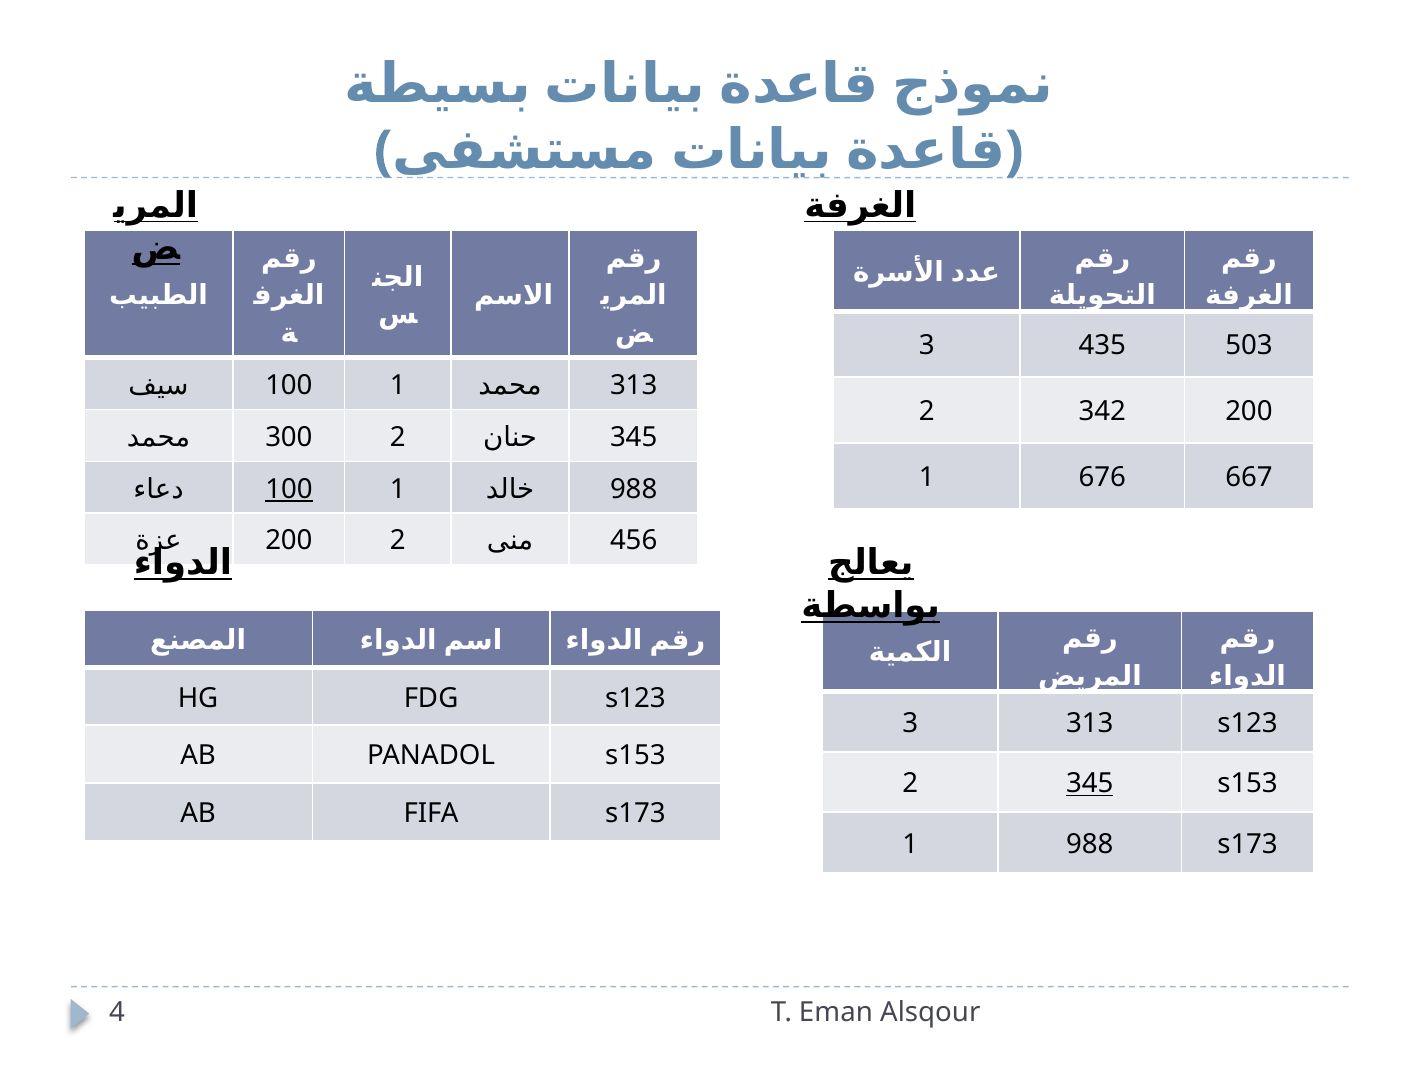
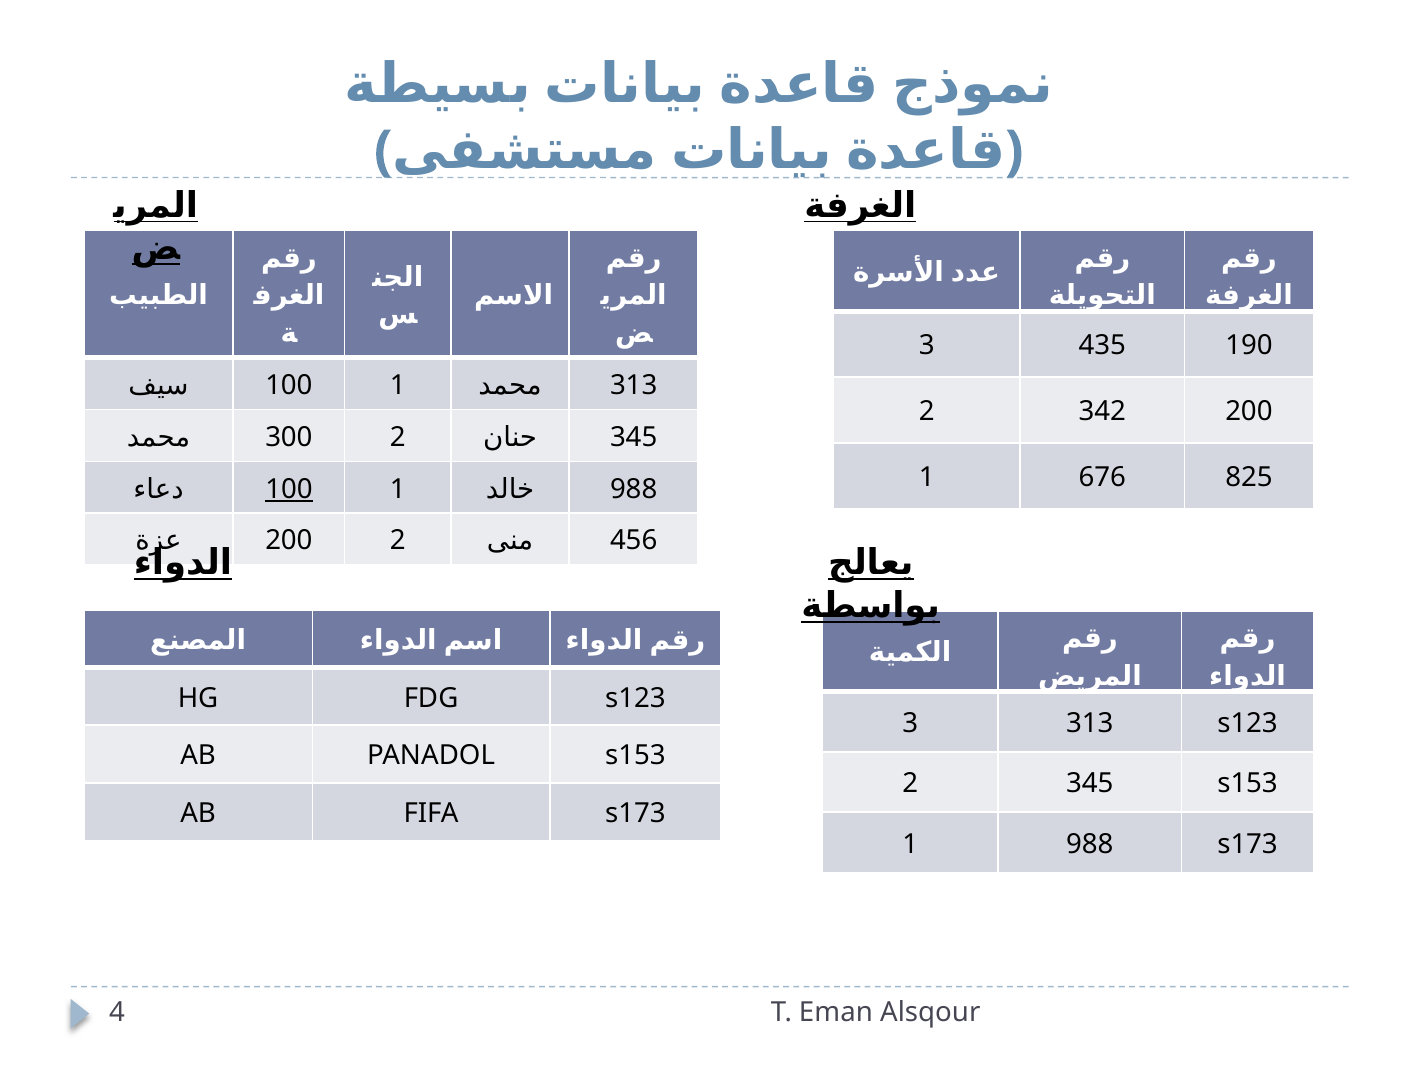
503: 503 -> 190
667: 667 -> 825
345 at (1090, 784) underline: present -> none
